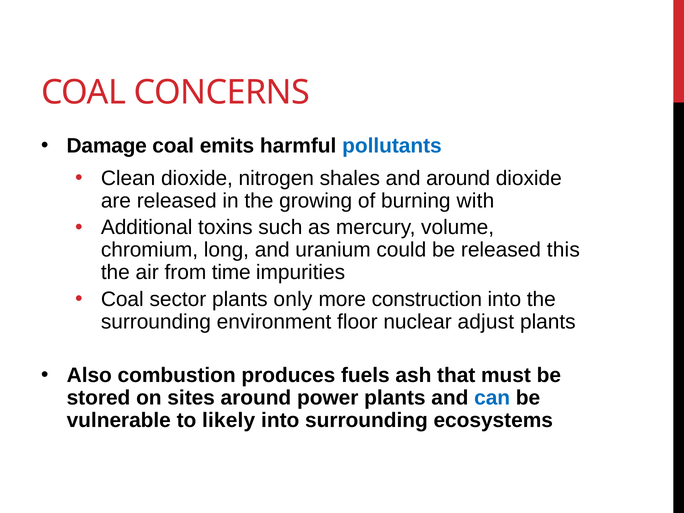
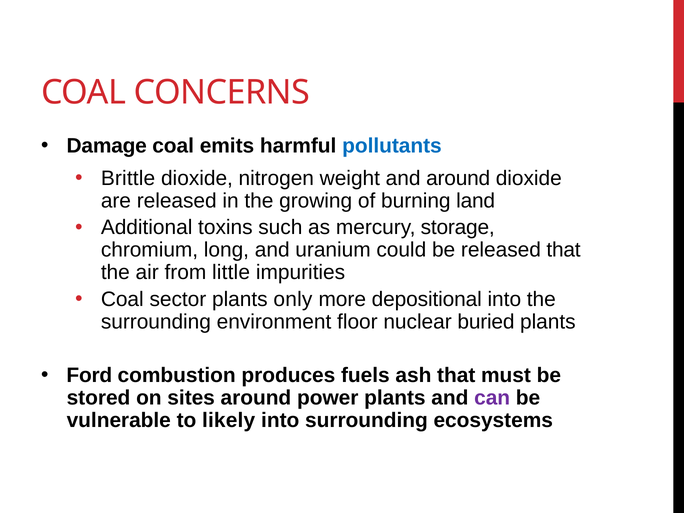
Clean: Clean -> Brittle
shales: shales -> weight
with: with -> land
volume: volume -> storage
released this: this -> that
time: time -> little
construction: construction -> depositional
adjust: adjust -> buried
Also: Also -> Ford
can colour: blue -> purple
